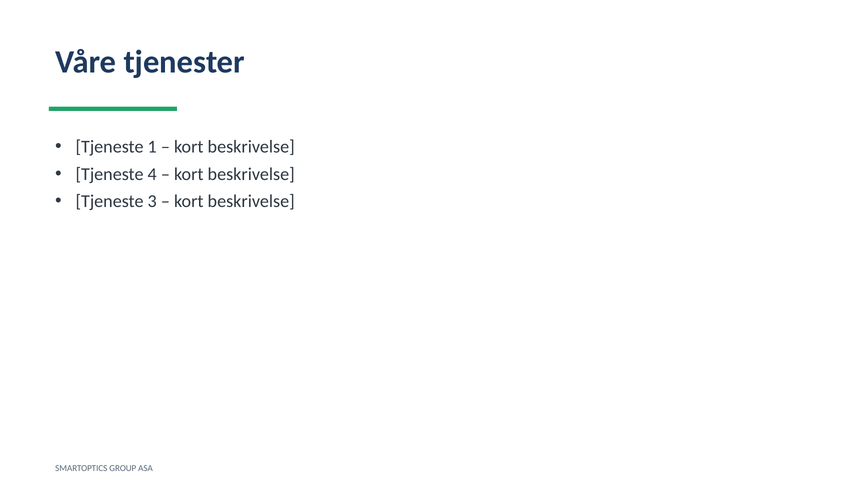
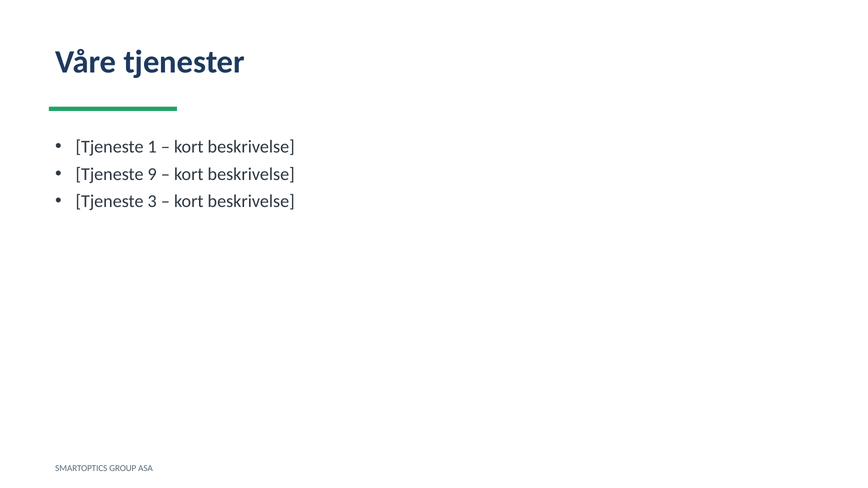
4: 4 -> 9
